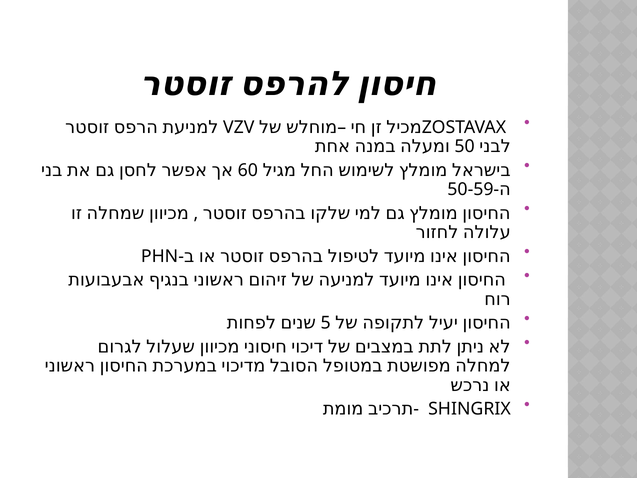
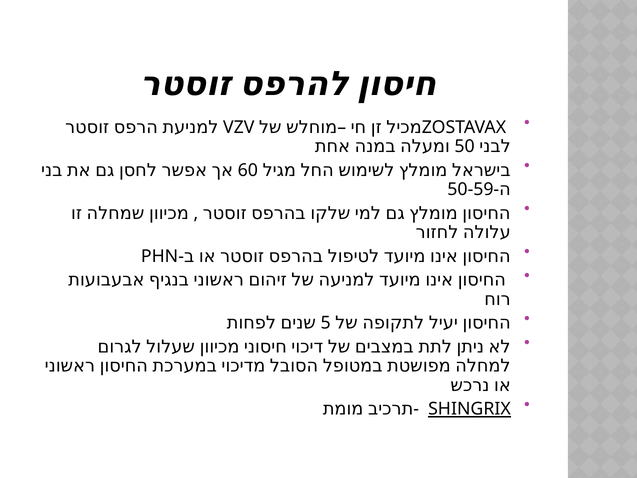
SHINGRIX underline: none -> present
